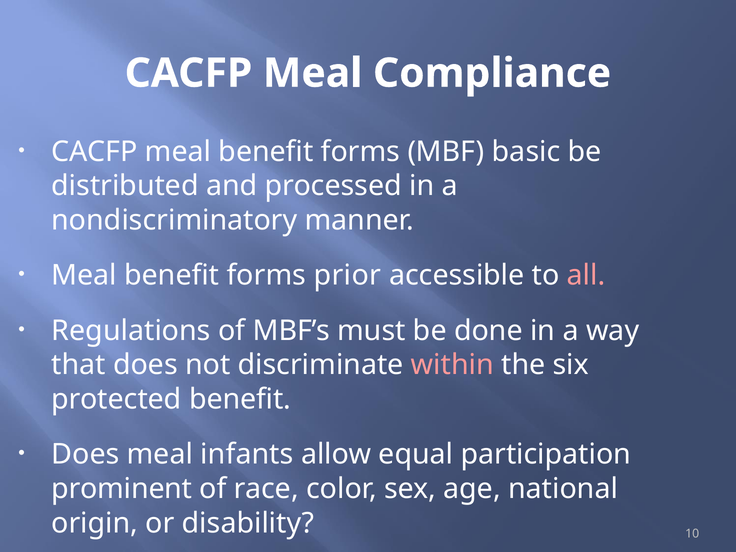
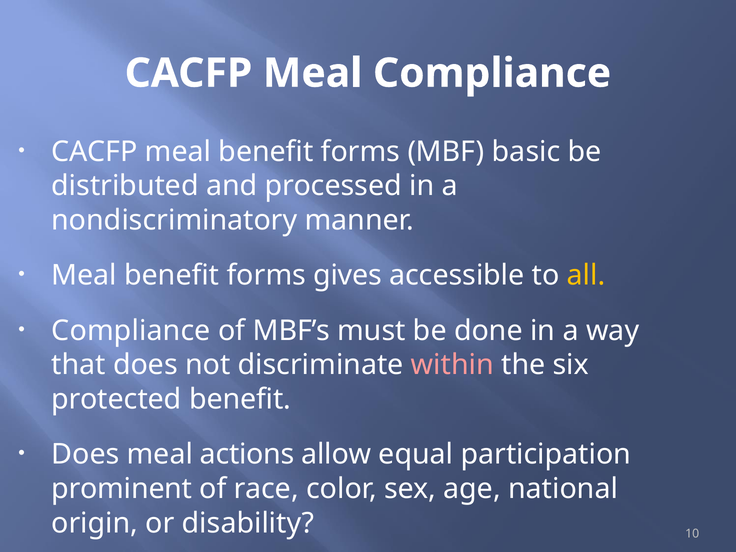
prior: prior -> gives
all colour: pink -> yellow
Regulations at (131, 331): Regulations -> Compliance
infants: infants -> actions
